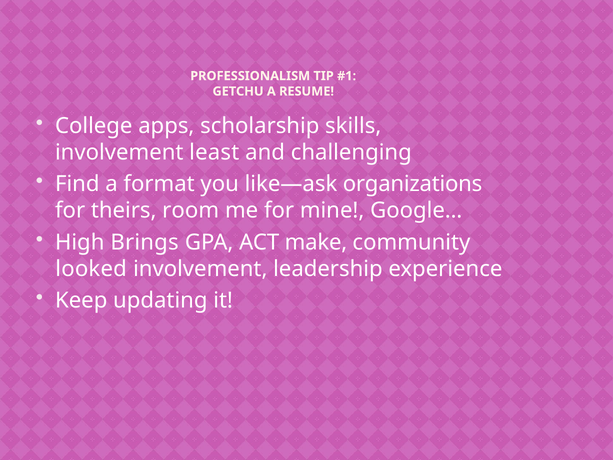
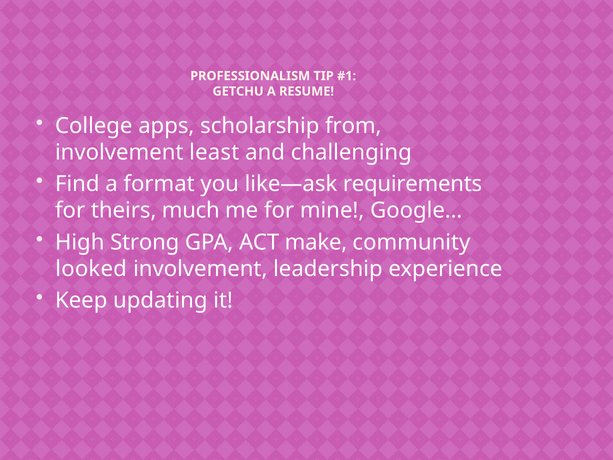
skills: skills -> from
organizations: organizations -> requirements
room: room -> much
Brings: Brings -> Strong
